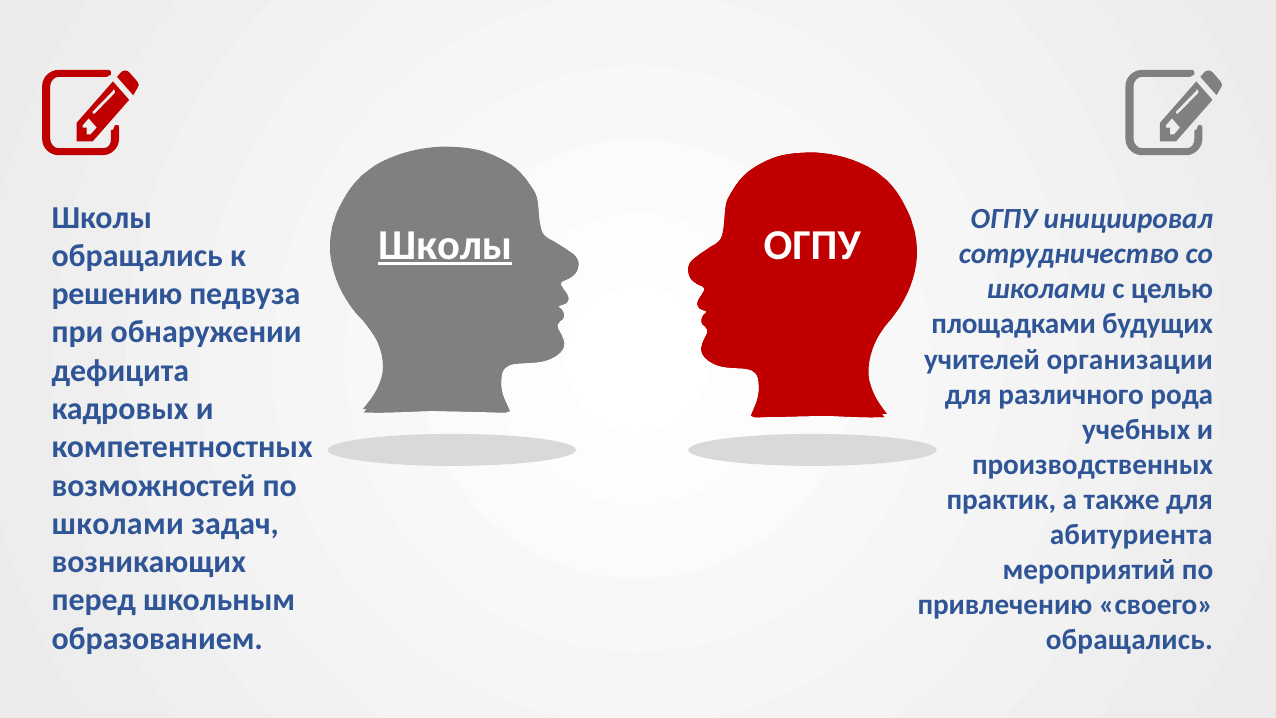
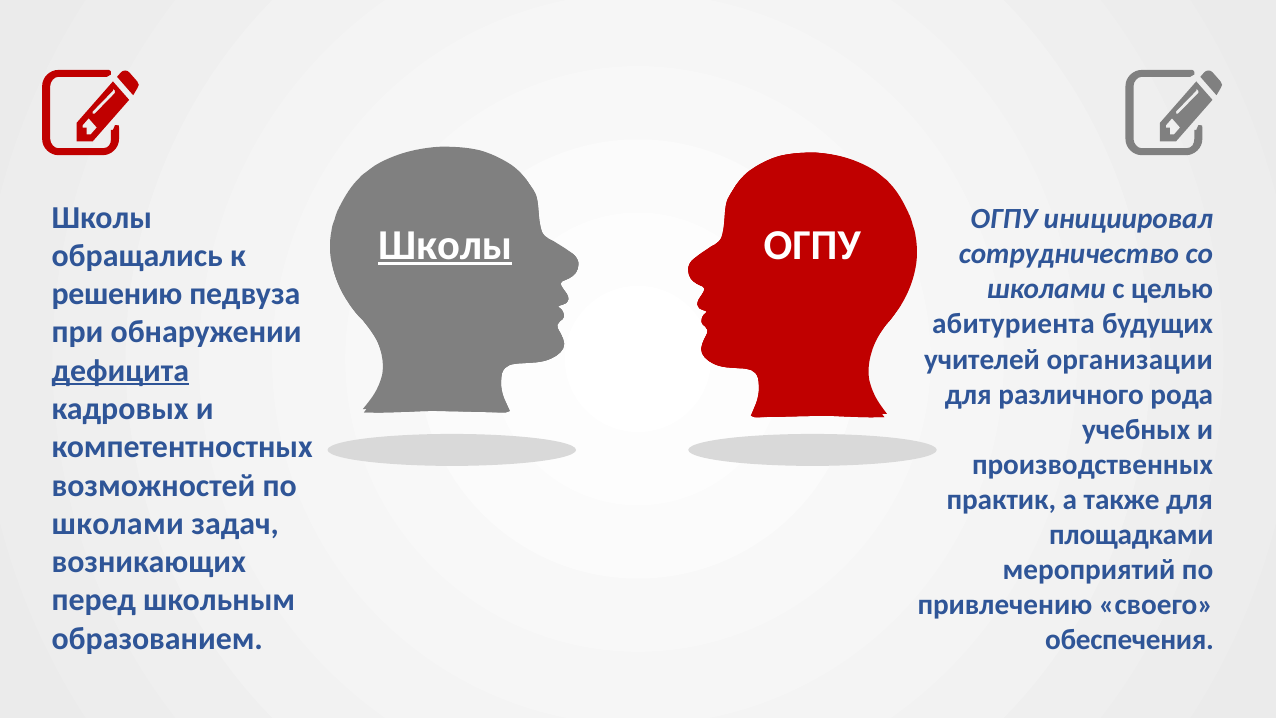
площадками: площадками -> абитуриента
дефицита underline: none -> present
абитуриента: абитуриента -> площадками
обращались at (1129, 640): обращались -> обеспечения
